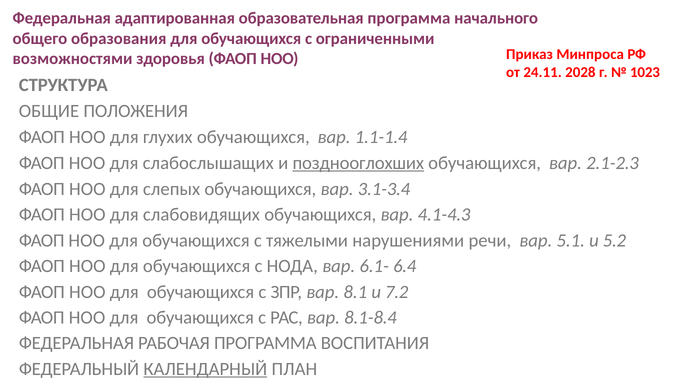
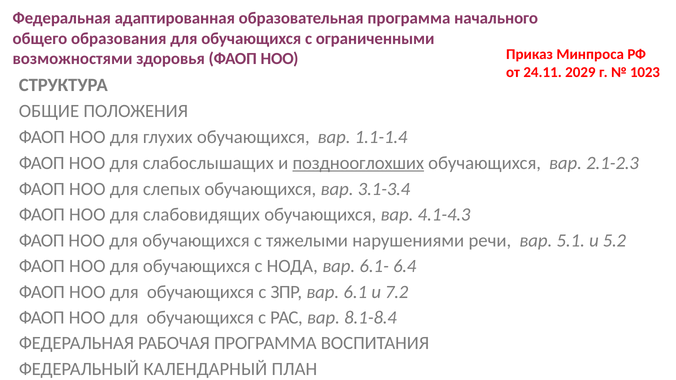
2028: 2028 -> 2029
8.1: 8.1 -> 6.1
КАЛЕНДАРНЫЙ underline: present -> none
